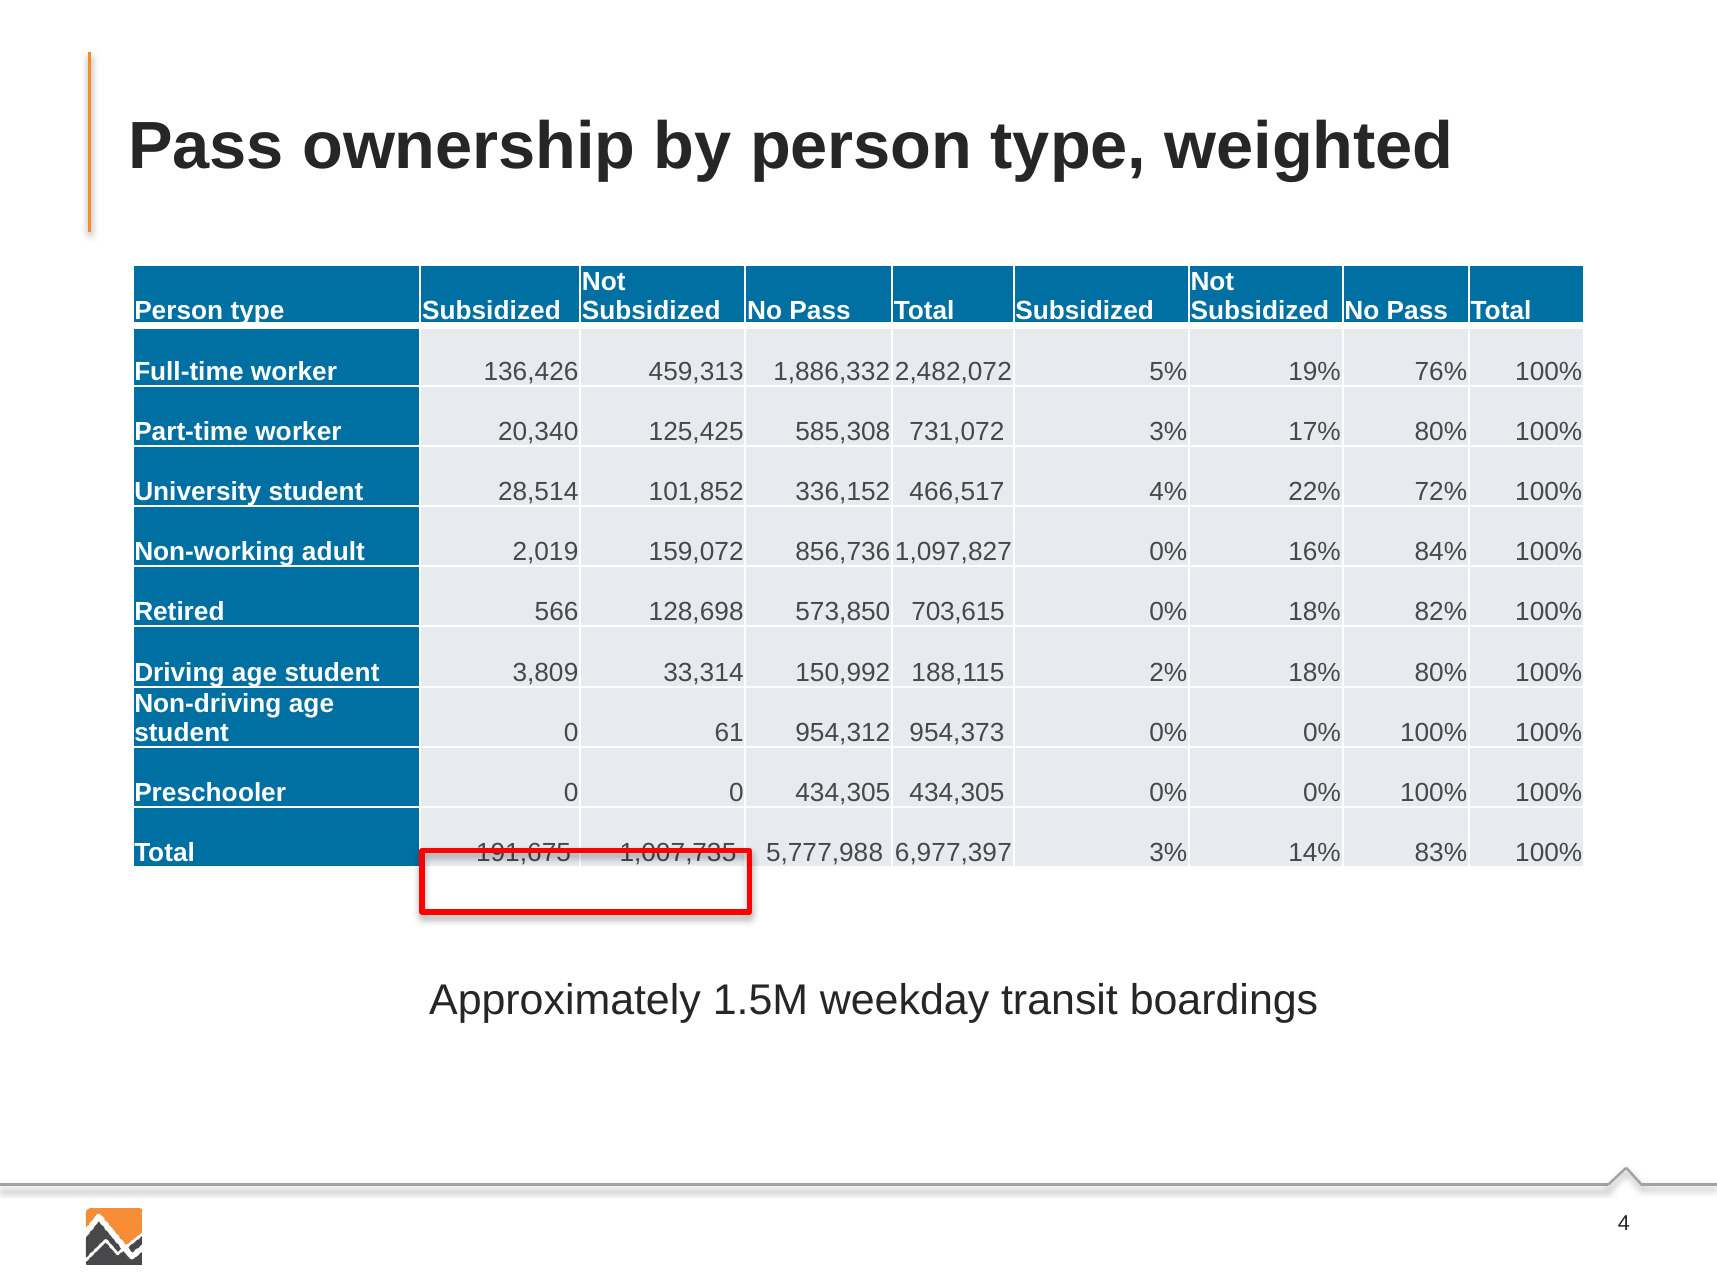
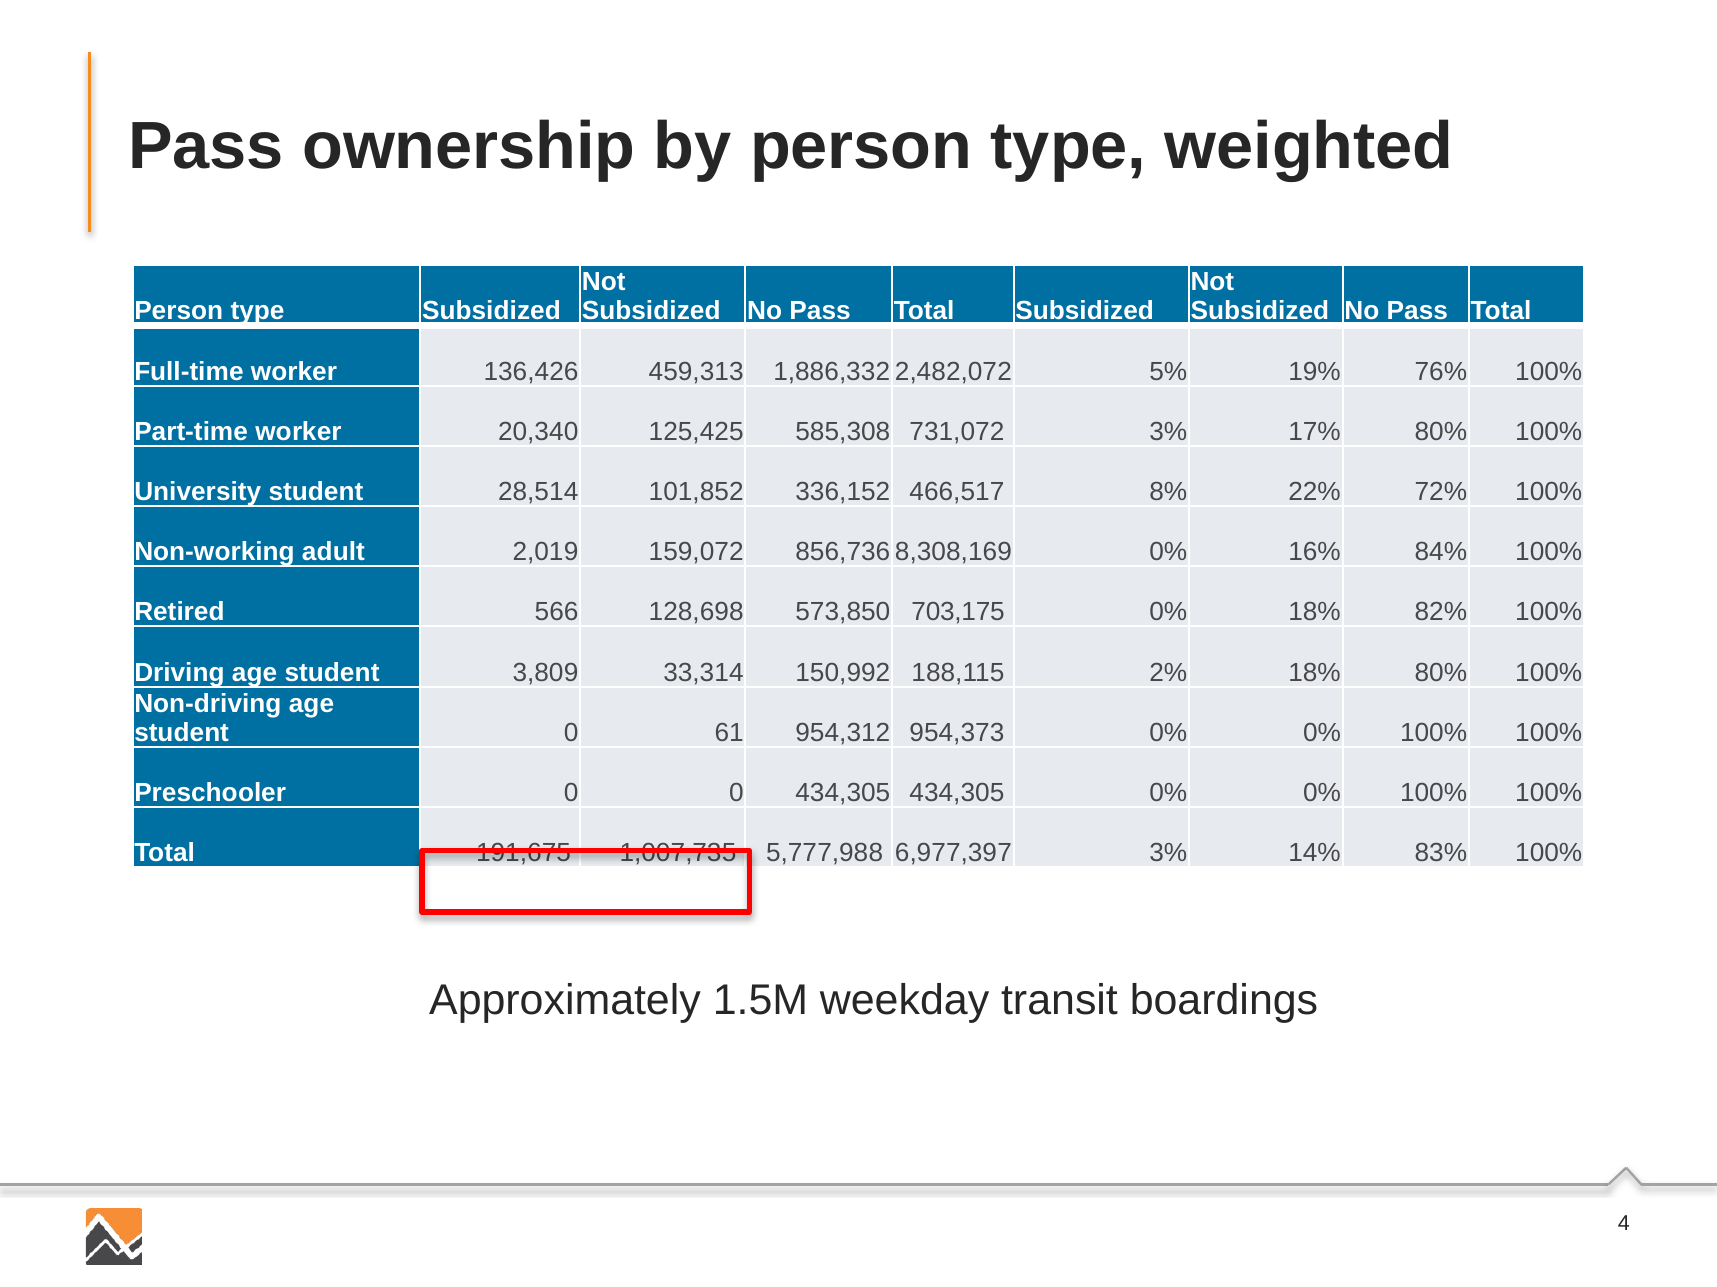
4%: 4% -> 8%
1,097,827: 1,097,827 -> 8,308,169
703,615: 703,615 -> 703,175
